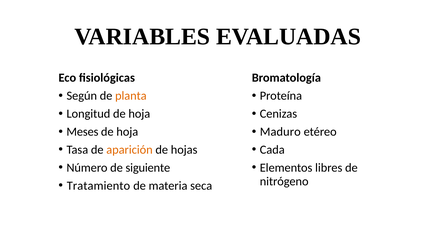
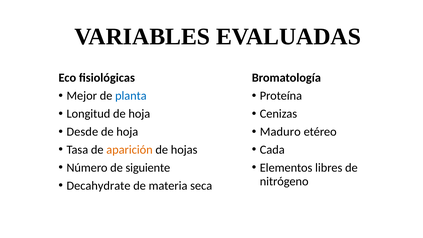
Según: Según -> Mejor
planta colour: orange -> blue
Meses: Meses -> Desde
Tratamiento: Tratamiento -> Decahydrate
